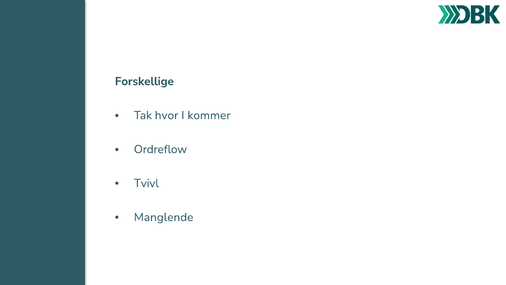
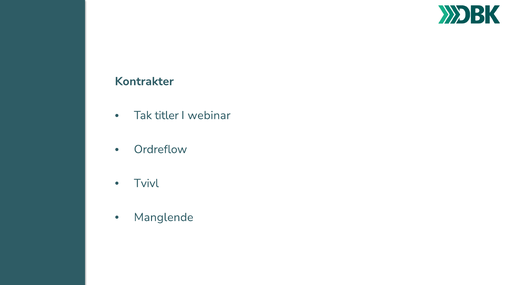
Forskellige: Forskellige -> Kontrakter
hvor: hvor -> titler
kommer: kommer -> webinar
